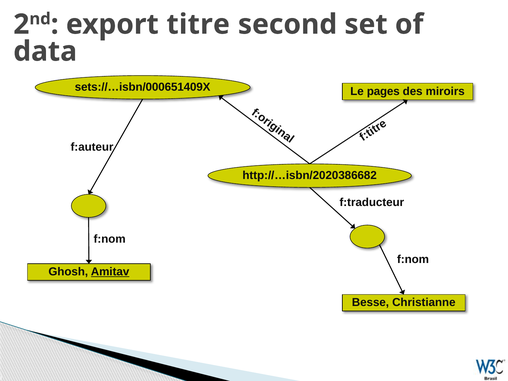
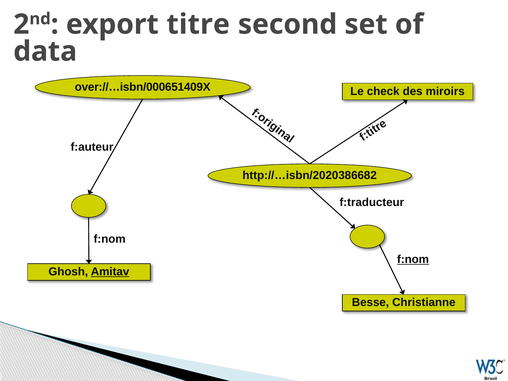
sets://…isbn/000651409X: sets://…isbn/000651409X -> over://…isbn/000651409X
pages: pages -> check
f:nom at (413, 259) underline: none -> present
